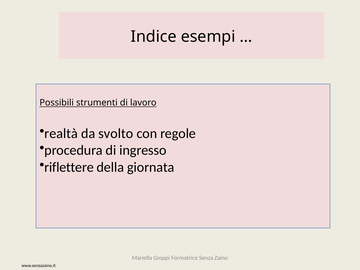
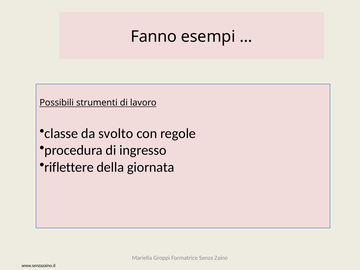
Indice: Indice -> Fanno
realtà: realtà -> classe
